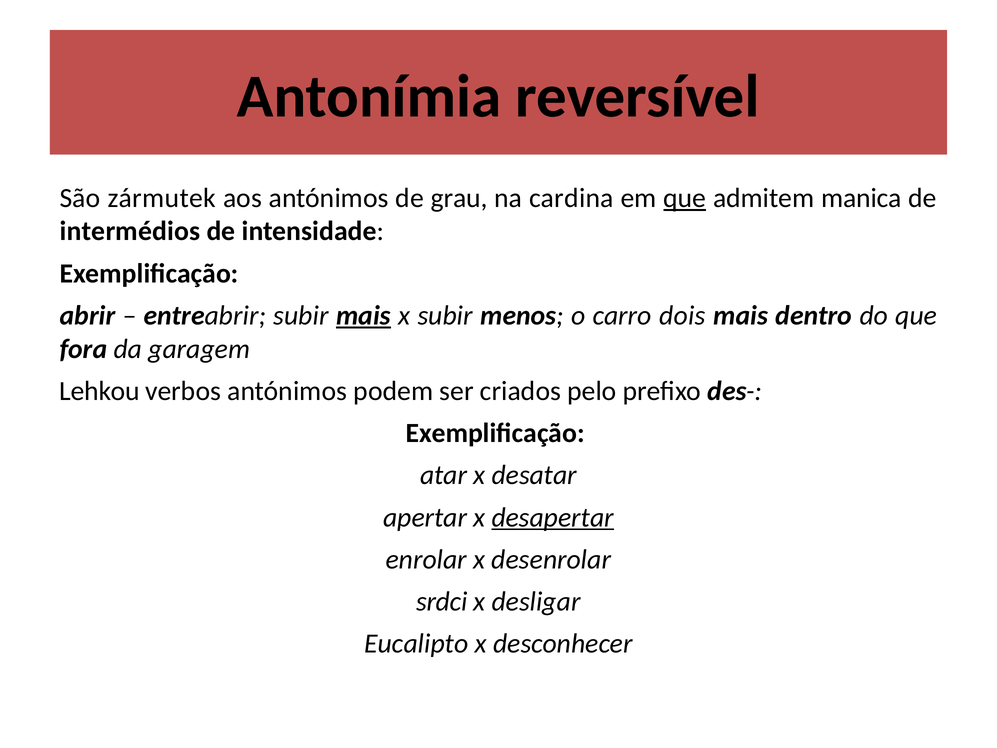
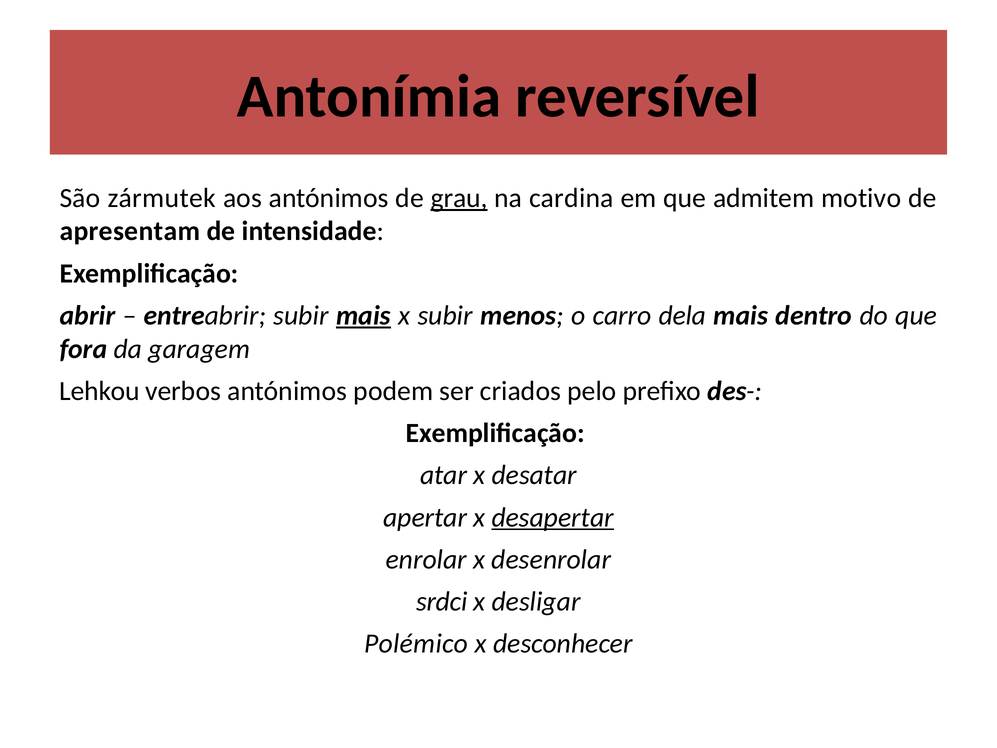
grau underline: none -> present
que at (685, 198) underline: present -> none
manica: manica -> motivo
intermédios: intermédios -> apresentam
dois: dois -> dela
Eucalipto: Eucalipto -> Polémico
